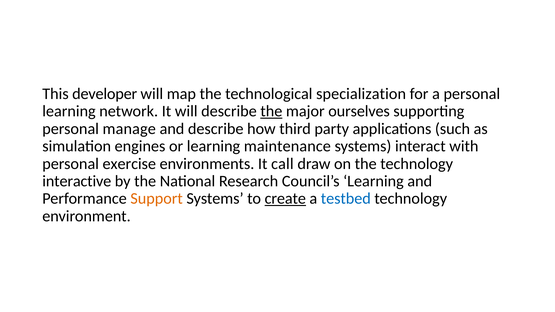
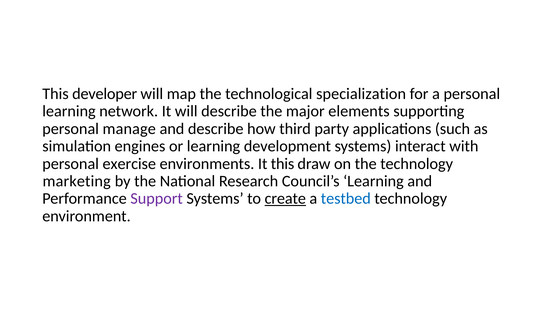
the at (271, 111) underline: present -> none
ourselves: ourselves -> elements
maintenance: maintenance -> development
It call: call -> this
interactive: interactive -> marketing
Support colour: orange -> purple
